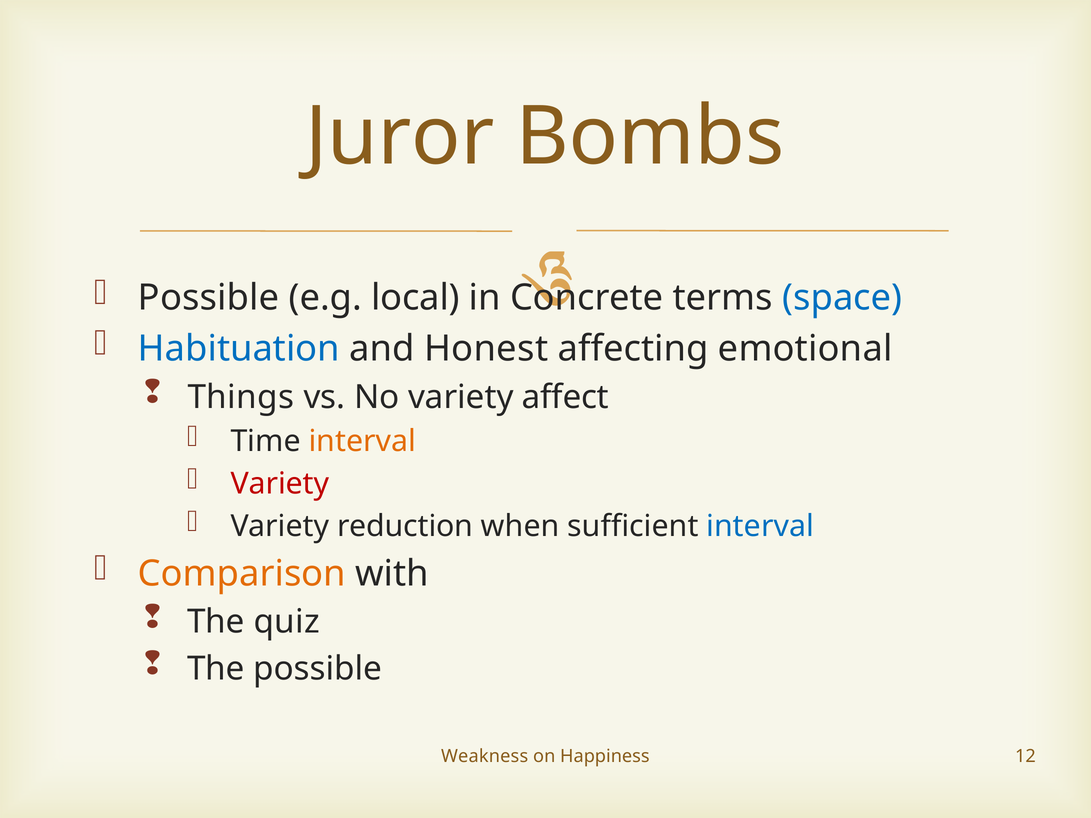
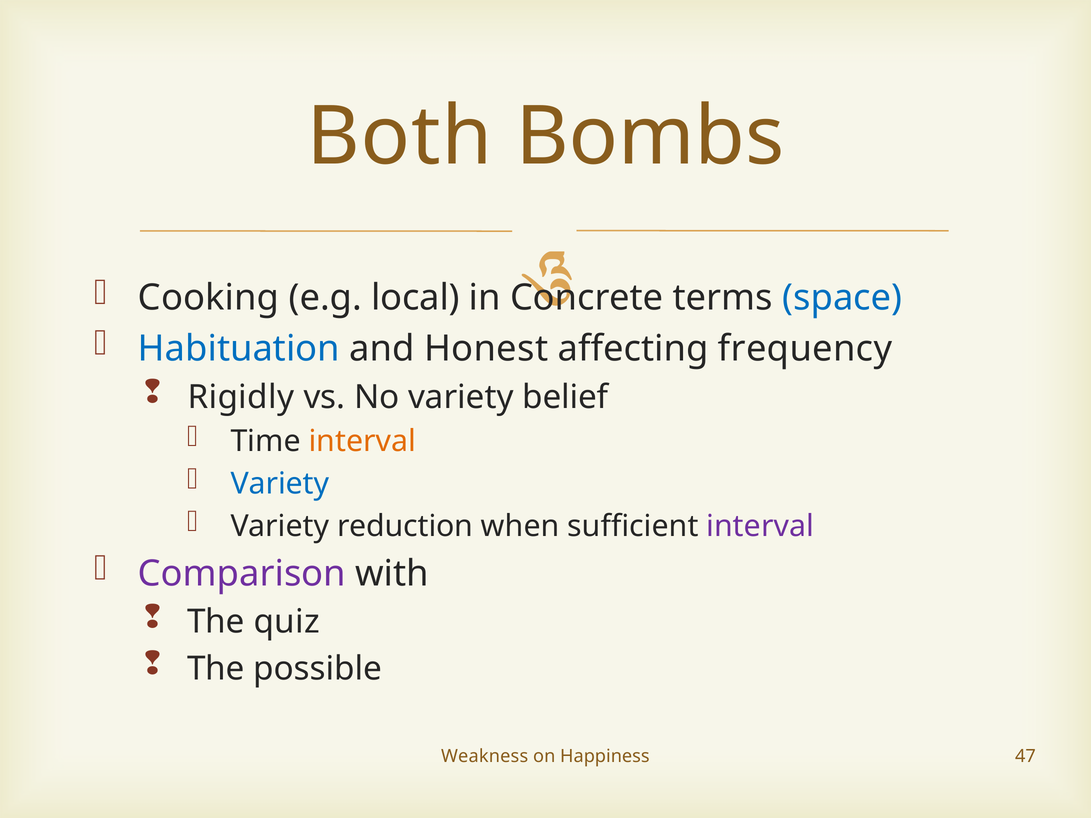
Juror: Juror -> Both
Possible at (209, 298): Possible -> Cooking
emotional: emotional -> frequency
Things: Things -> Rigidly
affect: affect -> belief
Variety at (280, 484) colour: red -> blue
interval at (760, 526) colour: blue -> purple
Comparison colour: orange -> purple
12: 12 -> 47
